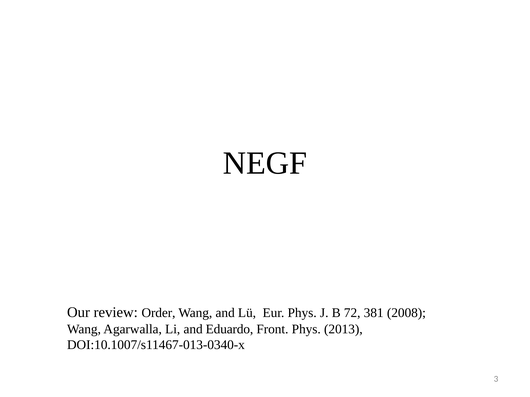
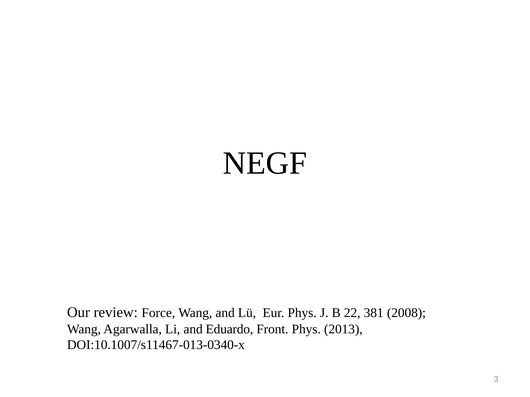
Order: Order -> Force
72: 72 -> 22
